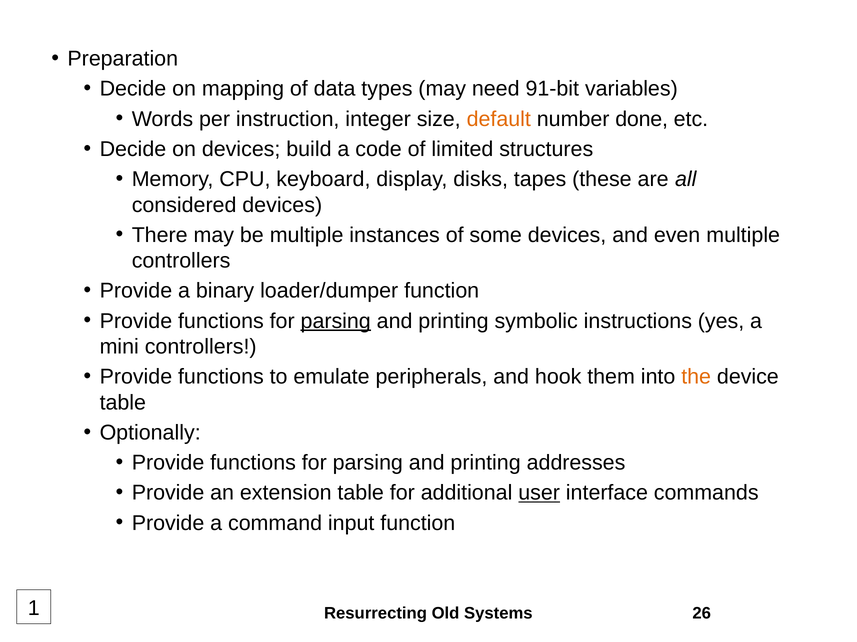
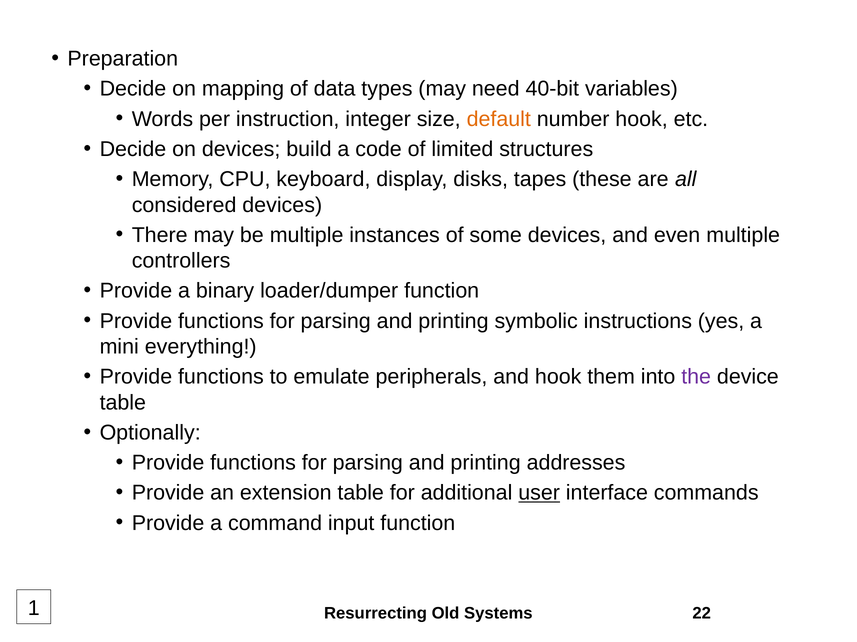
91-bit: 91-bit -> 40-bit
number done: done -> hook
parsing at (336, 321) underline: present -> none
mini controllers: controllers -> everything
the colour: orange -> purple
26: 26 -> 22
